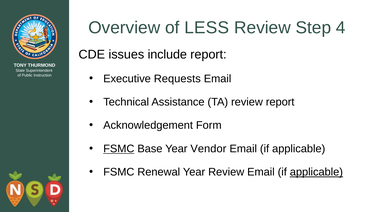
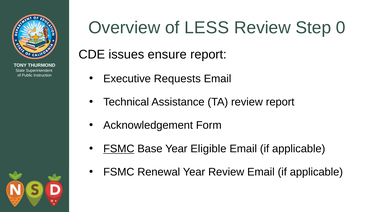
4: 4 -> 0
include: include -> ensure
Vendor: Vendor -> Eligible
applicable at (316, 172) underline: present -> none
